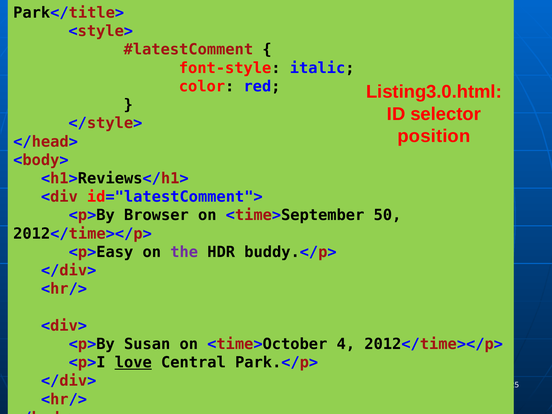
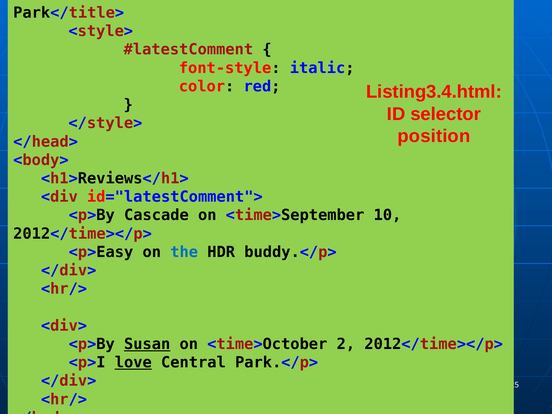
Listing3.0.html: Listing3.0.html -> Listing3.4.html
Browser: Browser -> Cascade
50: 50 -> 10
the colour: purple -> blue
Susan underline: none -> present
4: 4 -> 2
